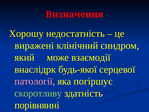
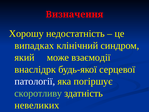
виражені: виражені -> випадках
патології colour: pink -> white
порівнянні: порівнянні -> невеликих
